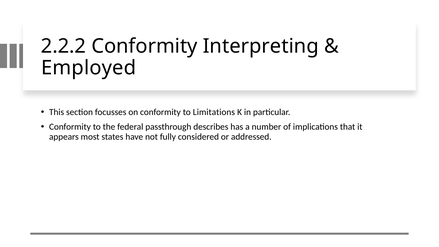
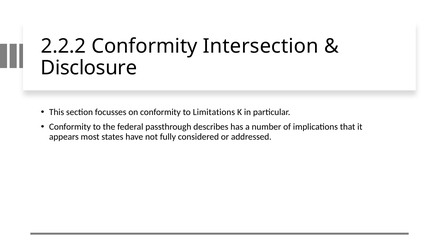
Interpreting: Interpreting -> Intersection
Employed: Employed -> Disclosure
